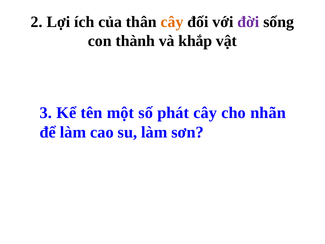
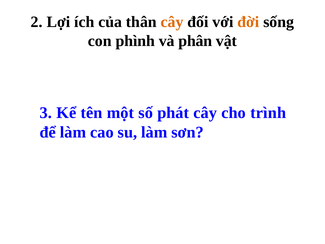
đời colour: purple -> orange
thành: thành -> phình
khắp: khắp -> phân
nhãn: nhãn -> trình
